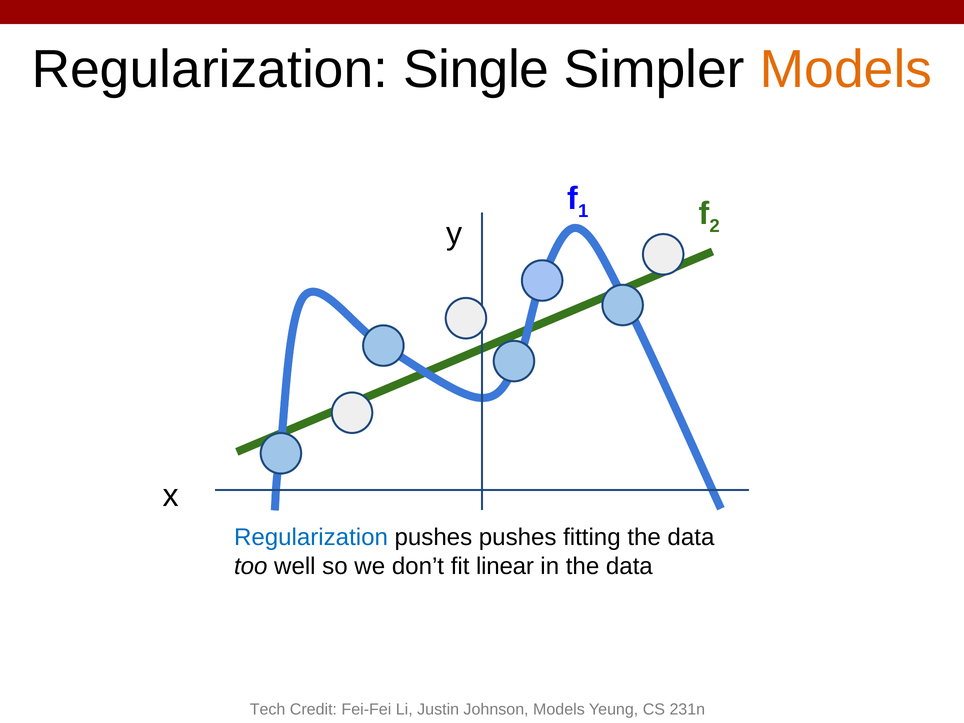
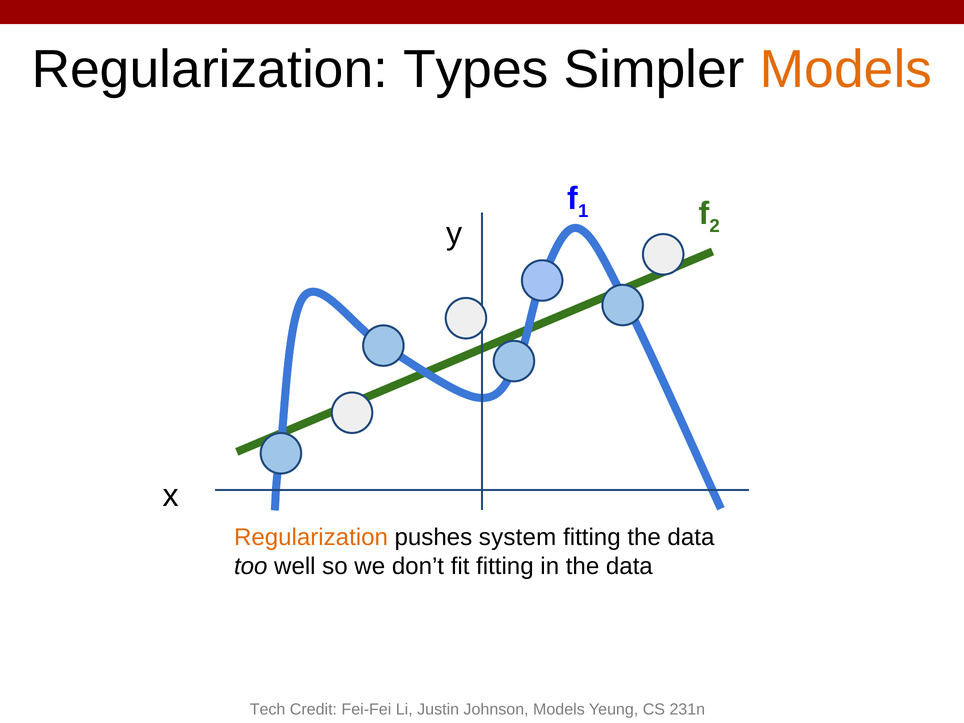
Single: Single -> Types
Regularization at (311, 537) colour: blue -> orange
pushes pushes: pushes -> system
fit linear: linear -> fitting
